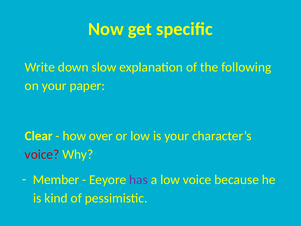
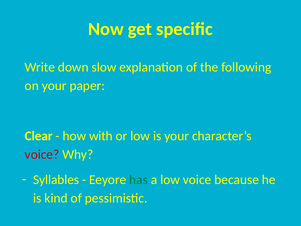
over: over -> with
Member: Member -> Syllables
has colour: purple -> green
